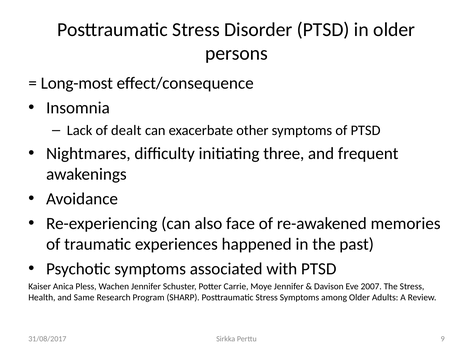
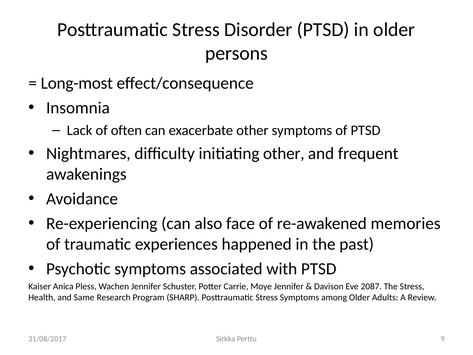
dealt: dealt -> often
initiating three: three -> other
2007: 2007 -> 2087
